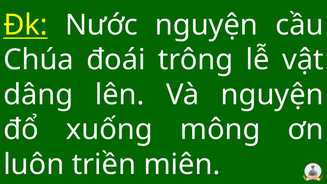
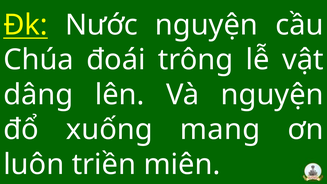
mông: mông -> mang
